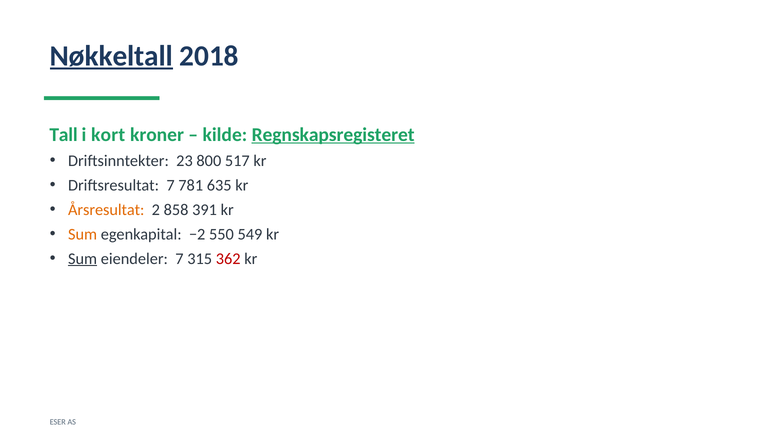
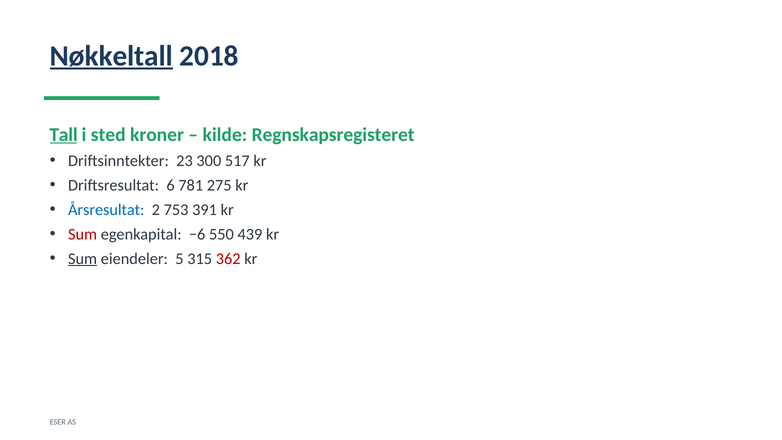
Tall underline: none -> present
kort: kort -> sted
Regnskapsregisteret underline: present -> none
800: 800 -> 300
Driftsresultat 7: 7 -> 6
635: 635 -> 275
Årsresultat colour: orange -> blue
858: 858 -> 753
Sum at (83, 234) colour: orange -> red
−2: −2 -> −6
549: 549 -> 439
eiendeler 7: 7 -> 5
